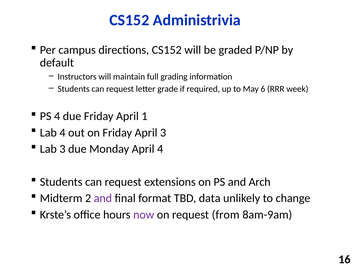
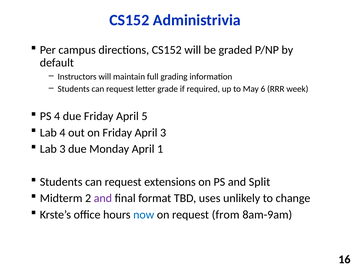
1: 1 -> 5
April 4: 4 -> 1
Arch: Arch -> Split
data: data -> uses
now colour: purple -> blue
